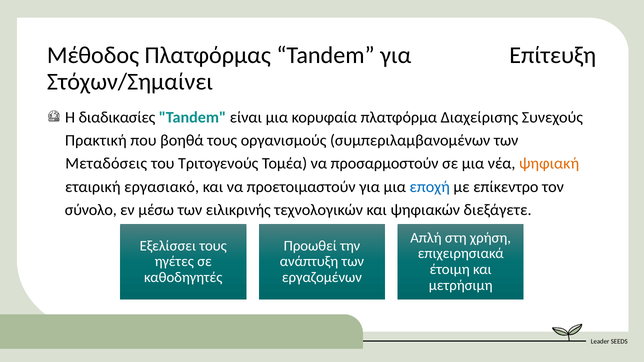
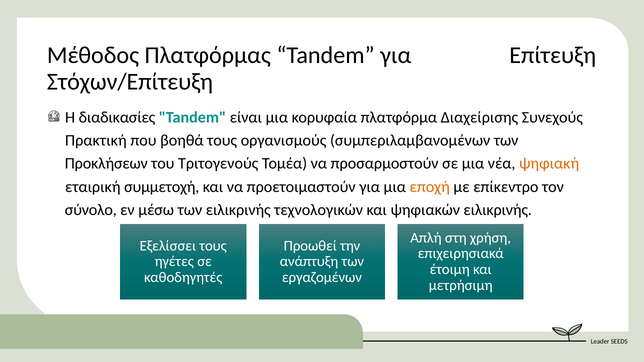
Στόχων/Σημαίνει: Στόχων/Σημαίνει -> Στόχων/Επίτευξη
Μεταδόσεις: Μεταδόσεις -> Προκλήσεων
εργασιακό: εργασιακό -> συμμετοχή
εποχή colour: blue -> orange
ψηφιακών διεξάγετε: διεξάγετε -> ειλικρινής
